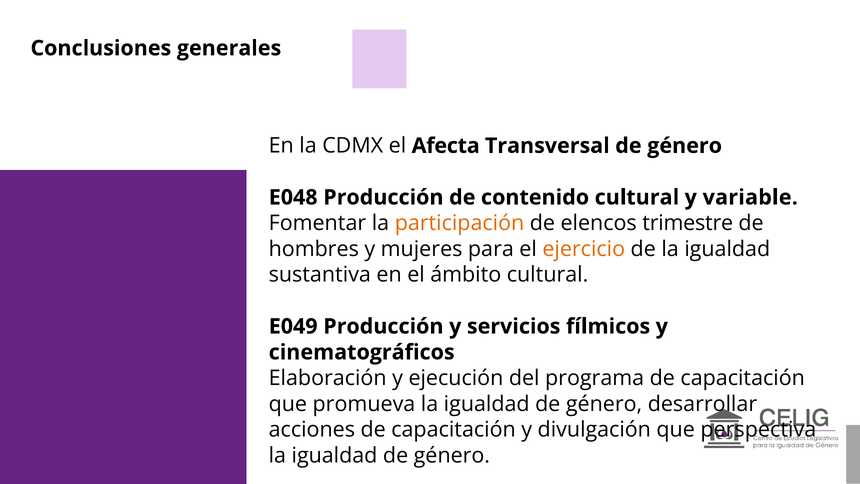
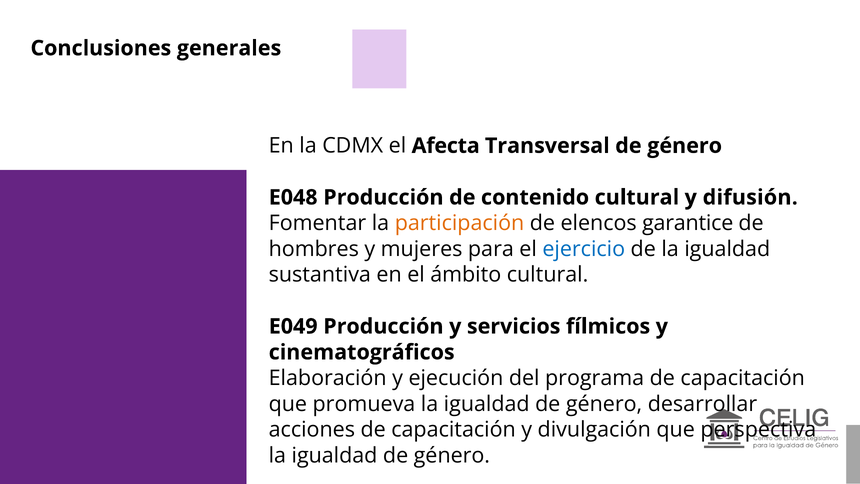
variable: variable -> difusión
trimestre: trimestre -> garantice
ejercicio colour: orange -> blue
